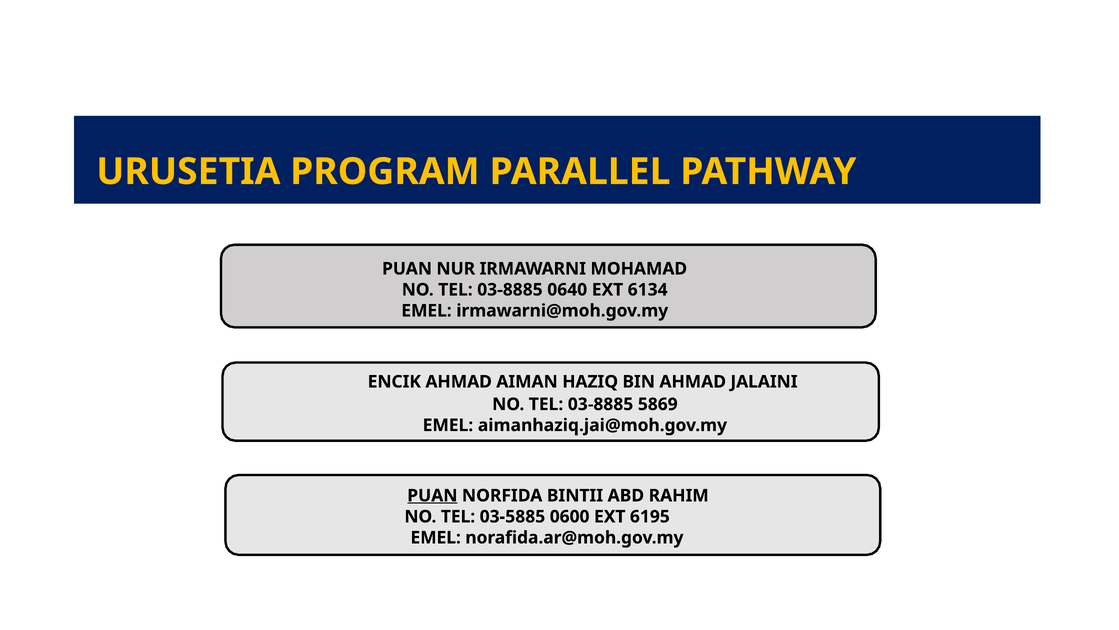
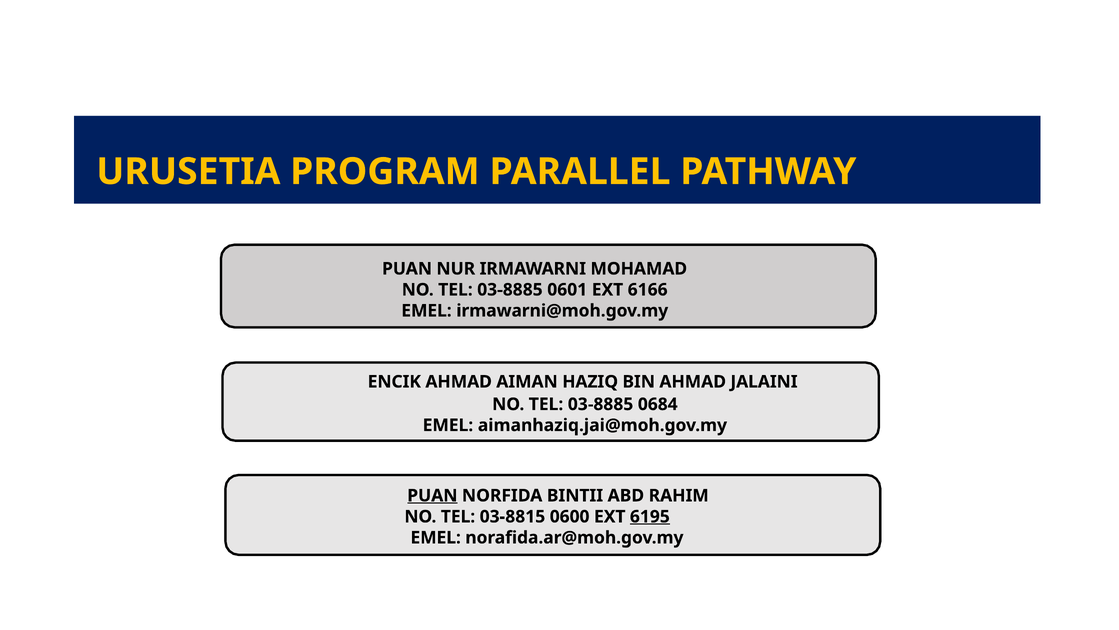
0640: 0640 -> 0601
6134: 6134 -> 6166
5869: 5869 -> 0684
03-5885: 03-5885 -> 03-8815
6195 underline: none -> present
